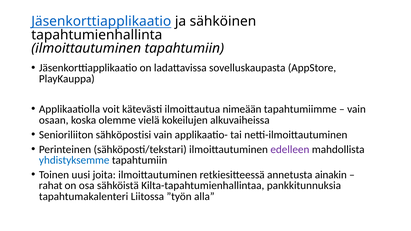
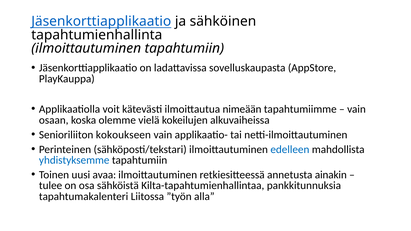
sähköpostisi: sähköpostisi -> kokoukseen
edelleen colour: purple -> blue
joita: joita -> avaa
rahat: rahat -> tulee
